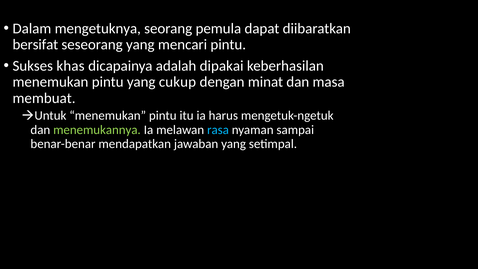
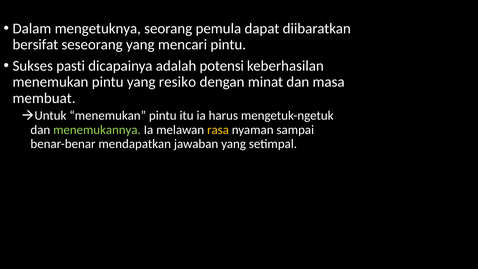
khas: khas -> pasti
dipakai: dipakai -> potensi
cukup: cukup -> resiko
rasa colour: light blue -> yellow
